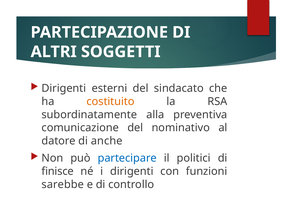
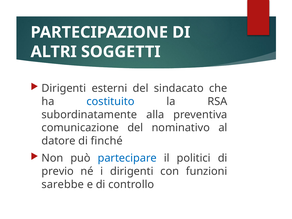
costituito colour: orange -> blue
anche: anche -> finché
finisce: finisce -> previo
